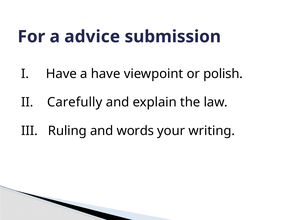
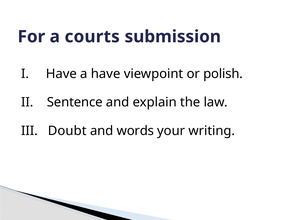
advice: advice -> courts
Carefully: Carefully -> Sentence
Ruling: Ruling -> Doubt
